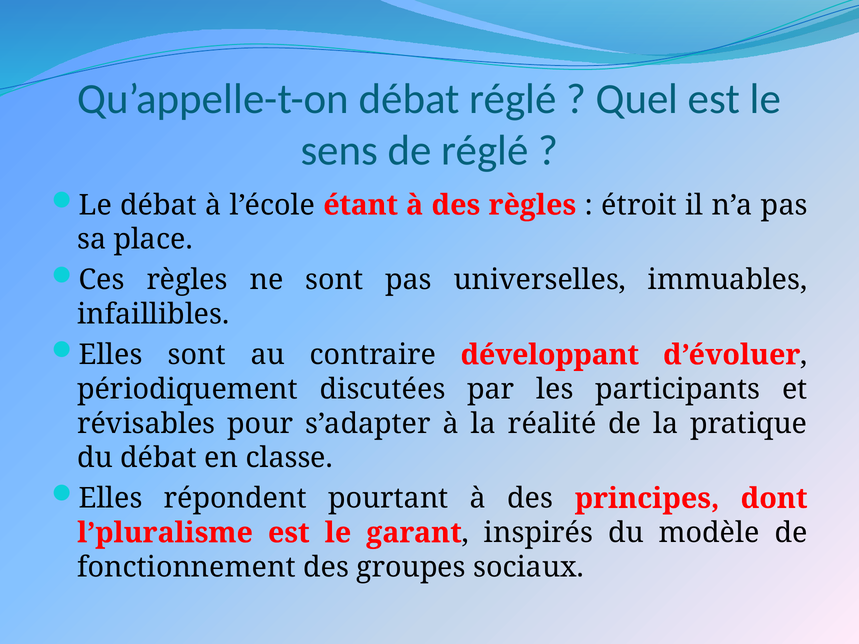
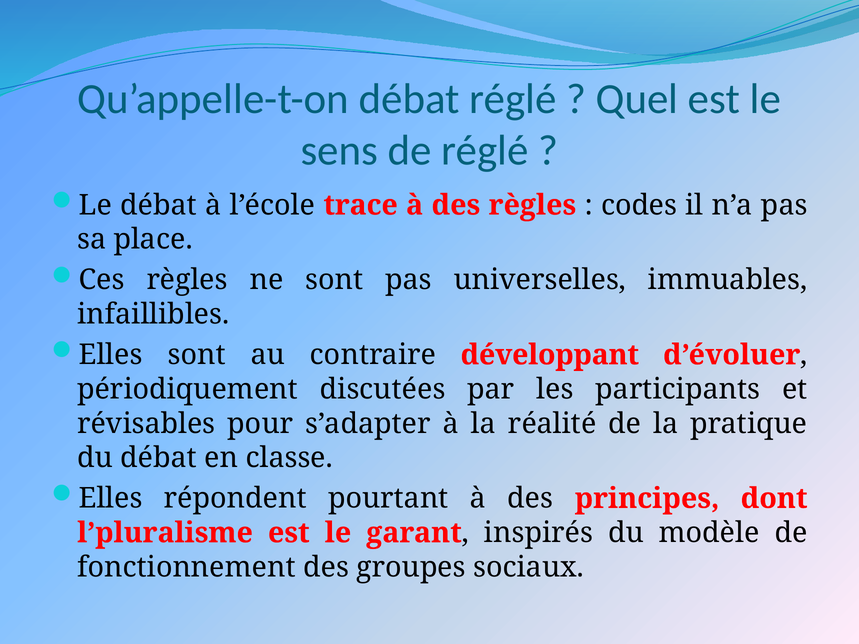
étant: étant -> trace
étroit: étroit -> codes
